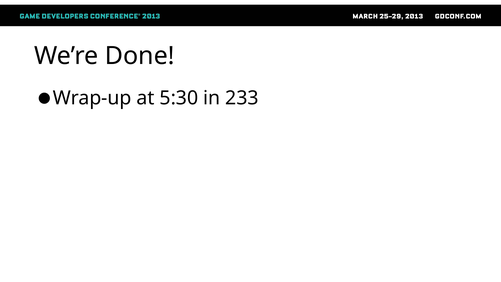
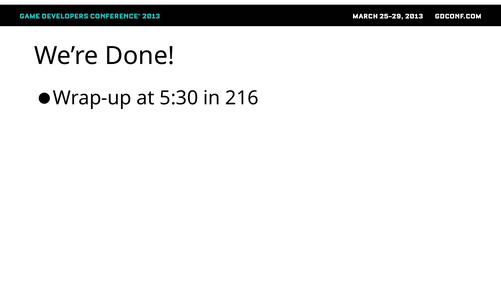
233: 233 -> 216
